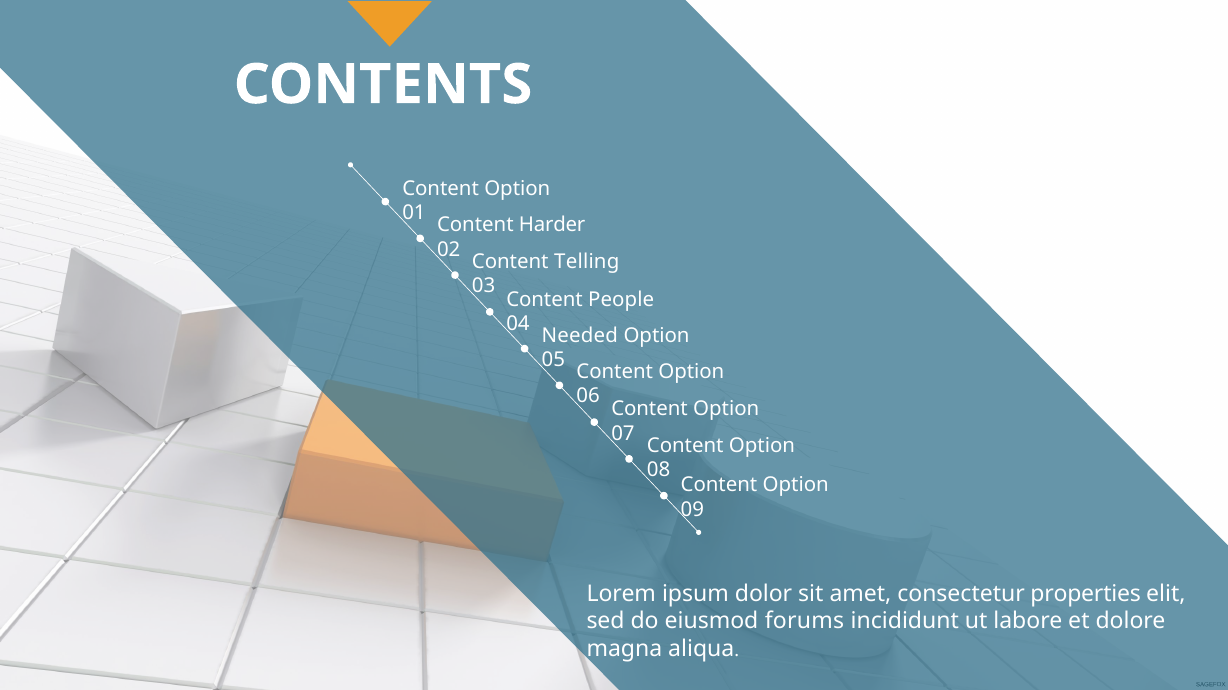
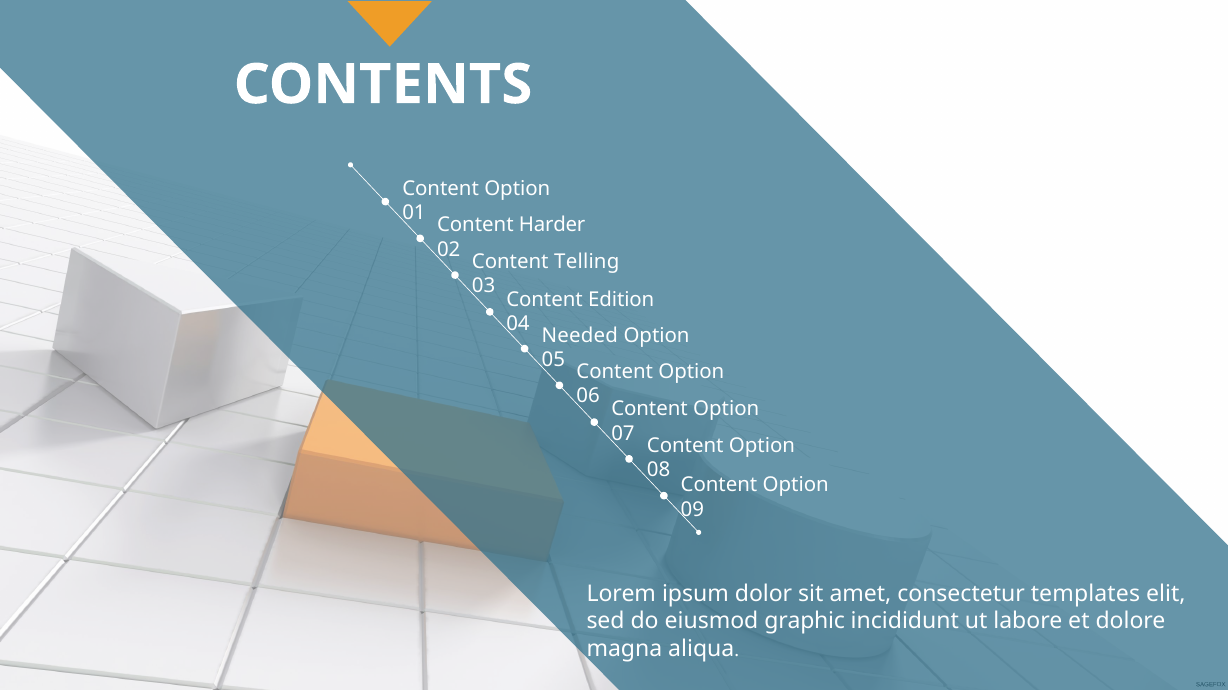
People: People -> Edition
properties: properties -> templates
forums: forums -> graphic
